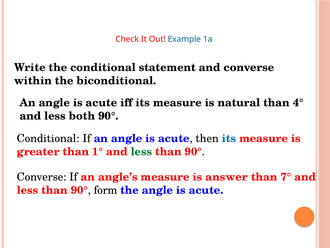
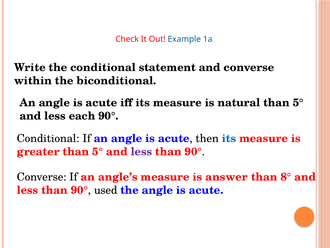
4° at (298, 102): 4° -> 5°
both: both -> each
greater than 1°: 1° -> 5°
less at (141, 151) colour: green -> purple
7°: 7° -> 8°
form: form -> used
